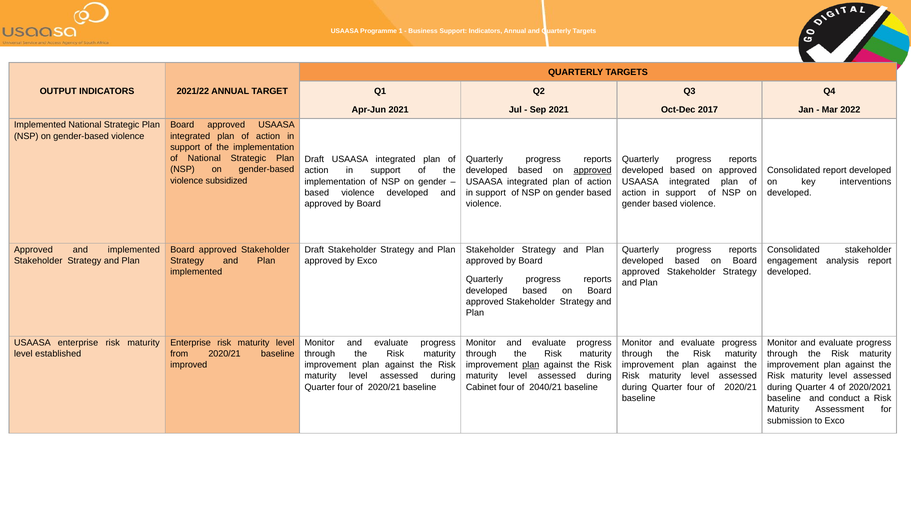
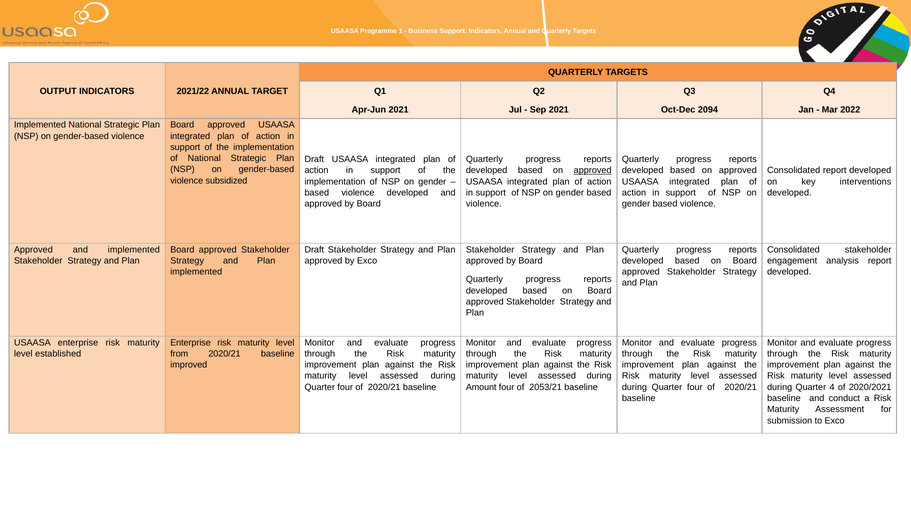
2017: 2017 -> 2094
plan at (531, 364) underline: present -> none
Cabinet: Cabinet -> Amount
2040/21: 2040/21 -> 2053/21
